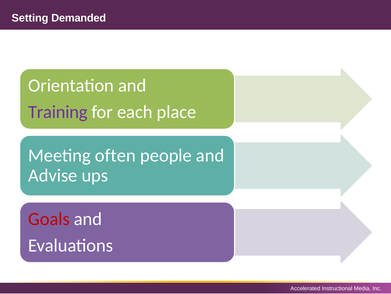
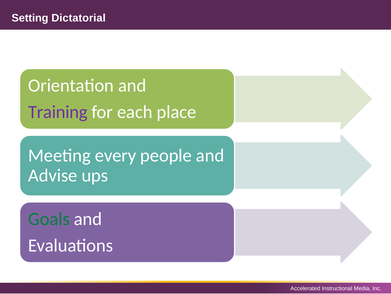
Demanded: Demanded -> Dictatorial
often: often -> every
Goals colour: red -> green
